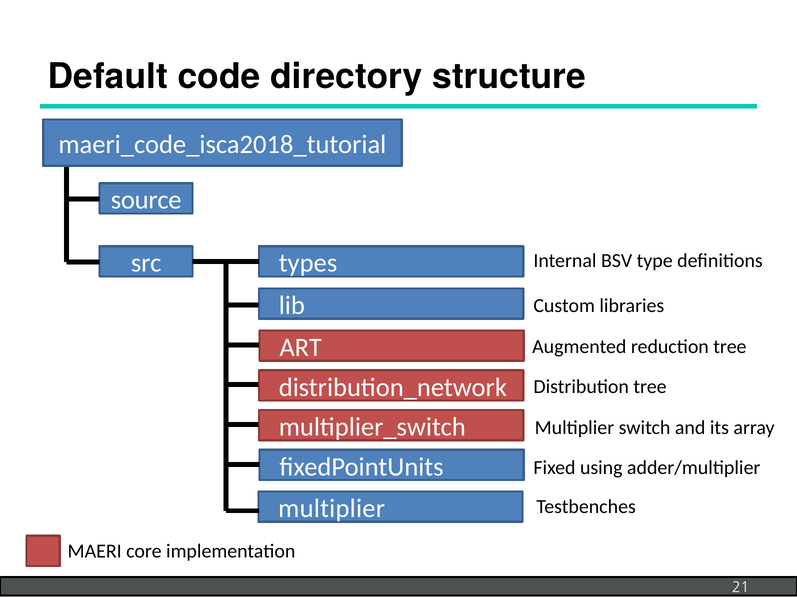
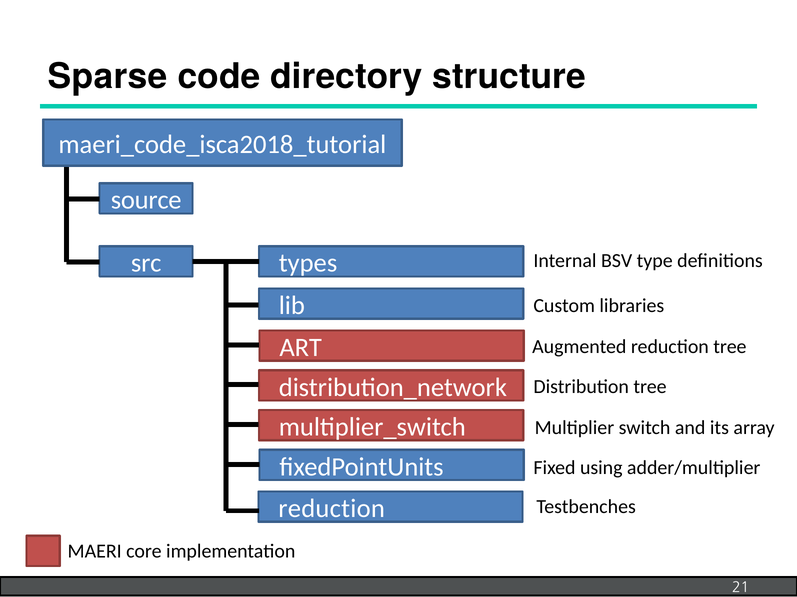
Default: Default -> Sparse
multiplier at (332, 509): multiplier -> reduction
